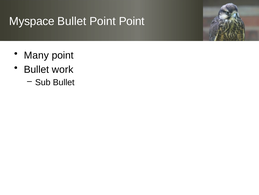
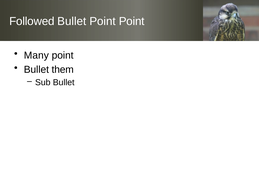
Myspace: Myspace -> Followed
work: work -> them
